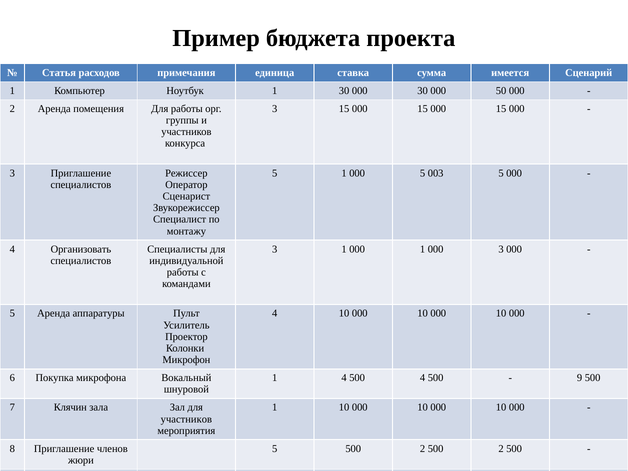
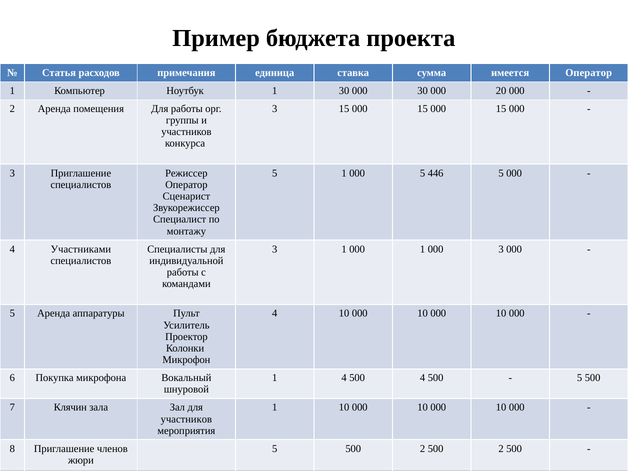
имеется Сценарий: Сценарий -> Оператор
50: 50 -> 20
003: 003 -> 446
Организовать: Организовать -> Участниками
9 at (580, 378): 9 -> 5
